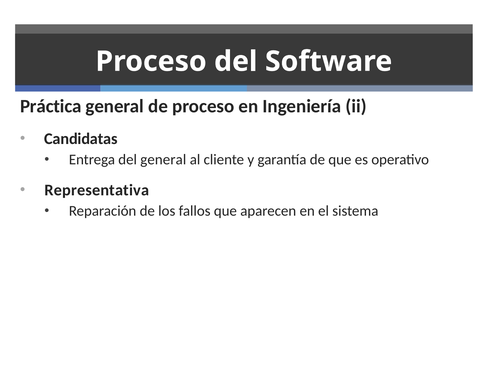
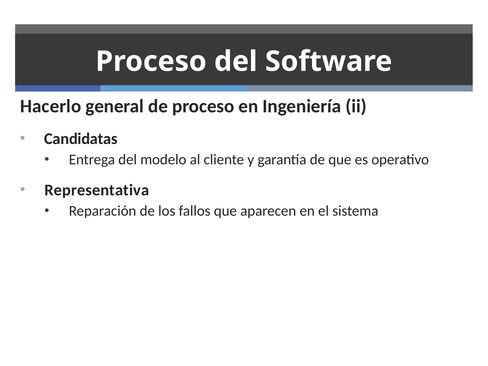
Práctica: Práctica -> Hacerlo
del general: general -> modelo
